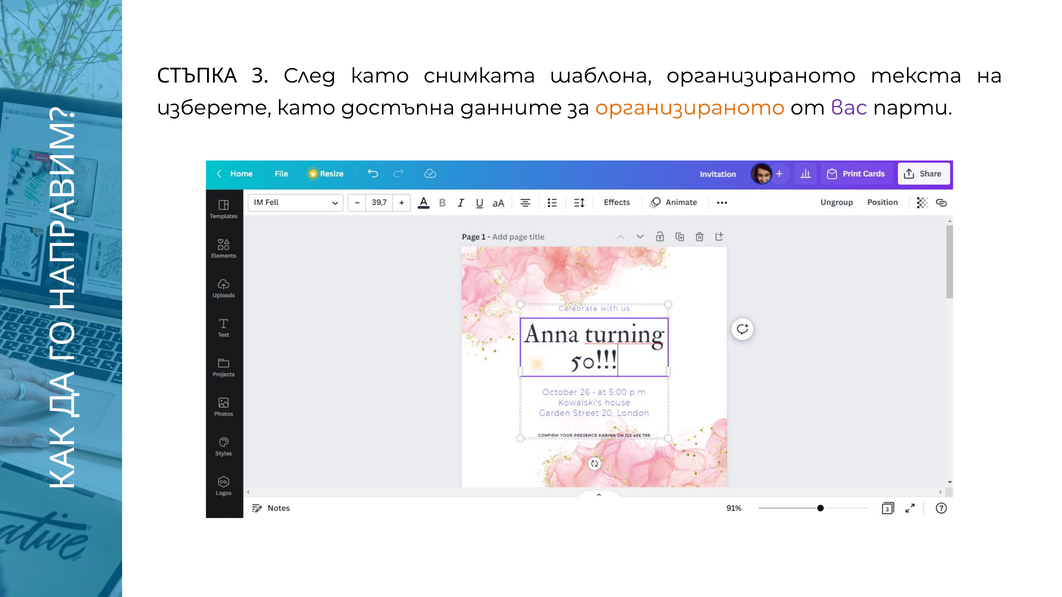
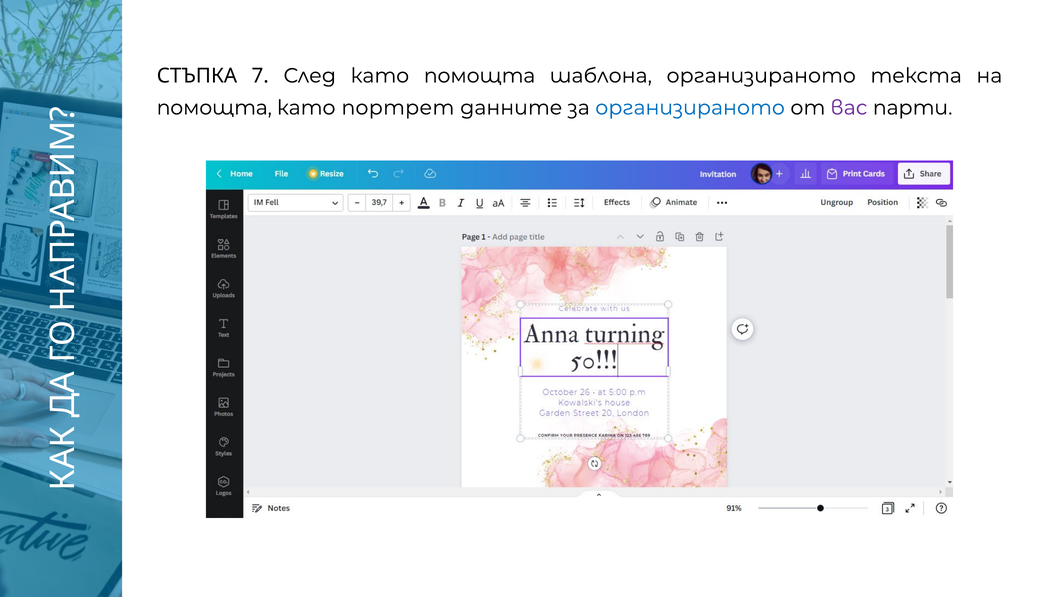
3: 3 -> 7
като снимката: снимката -> помощта
изберете at (214, 108): изберете -> помощта
достъпна: достъпна -> портрет
организираното at (690, 108) colour: orange -> blue
